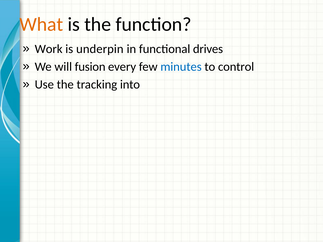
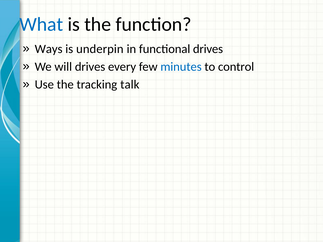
What colour: orange -> blue
Work: Work -> Ways
will fusion: fusion -> drives
into: into -> talk
